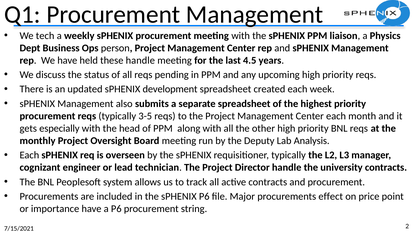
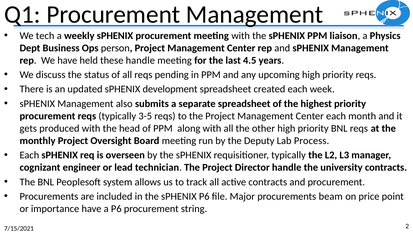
especially: especially -> produced
Analysis: Analysis -> Process
effect: effect -> beam
